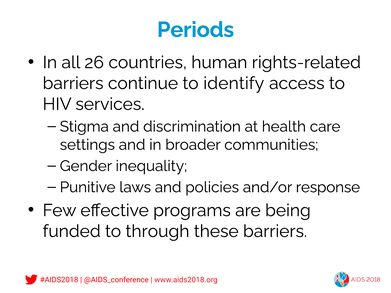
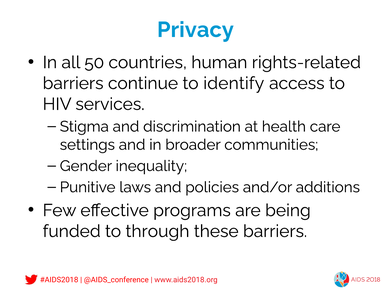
Periods: Periods -> Privacy
26: 26 -> 50
response: response -> additions
